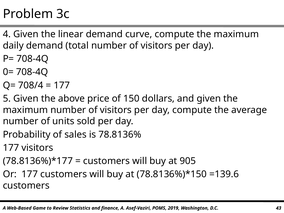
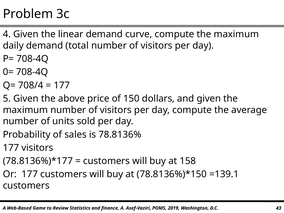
905: 905 -> 158
=139.6: =139.6 -> =139.1
